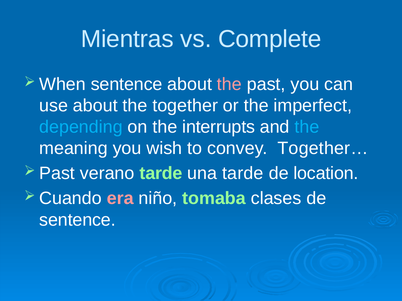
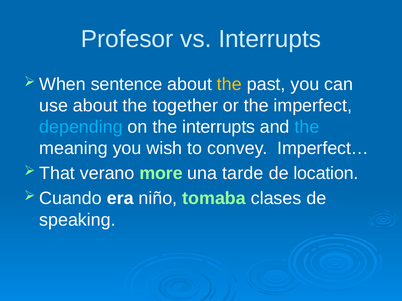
Mientras: Mientras -> Profesor
vs Complete: Complete -> Interrupts
the at (229, 84) colour: pink -> yellow
Together…: Together… -> Imperfect…
Past at (57, 174): Past -> That
verano tarde: tarde -> more
era colour: pink -> white
sentence at (77, 220): sentence -> speaking
